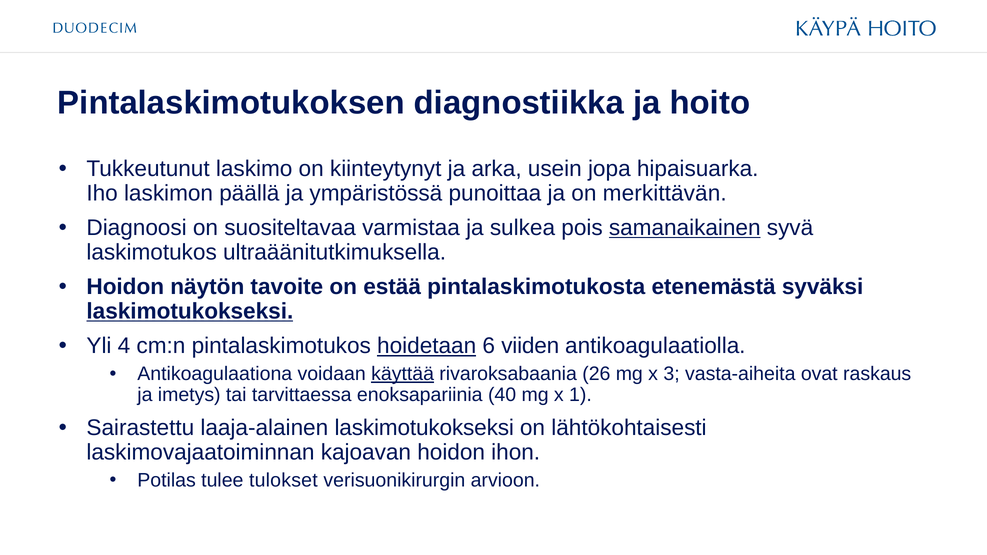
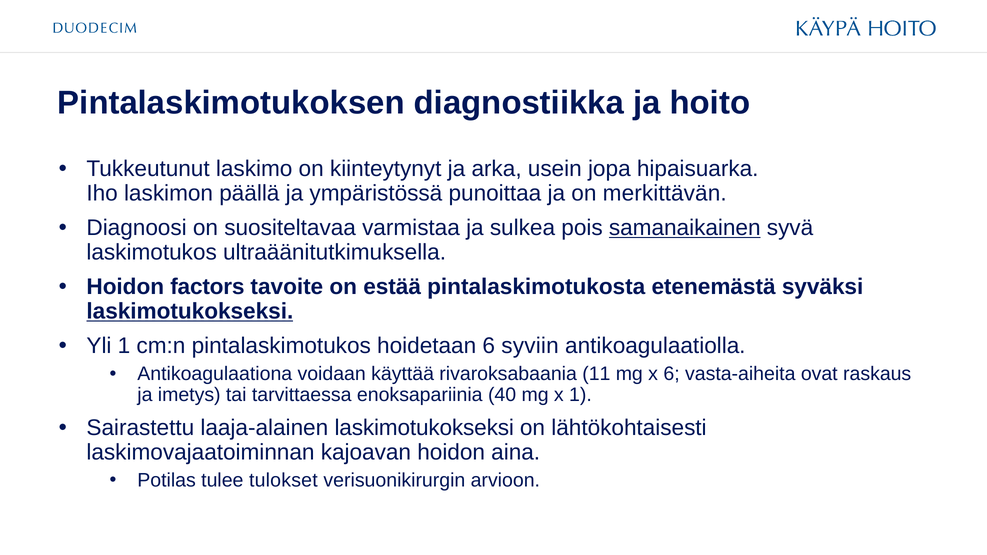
näytön: näytön -> factors
Yli 4: 4 -> 1
hoidetaan underline: present -> none
viiden: viiden -> syviin
käyttää underline: present -> none
26: 26 -> 11
x 3: 3 -> 6
ihon: ihon -> aina
